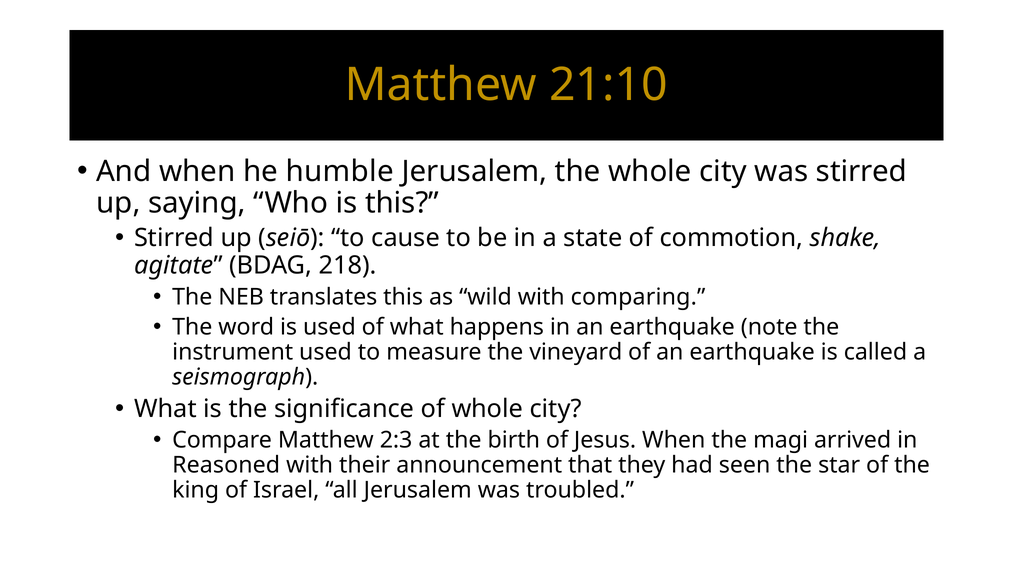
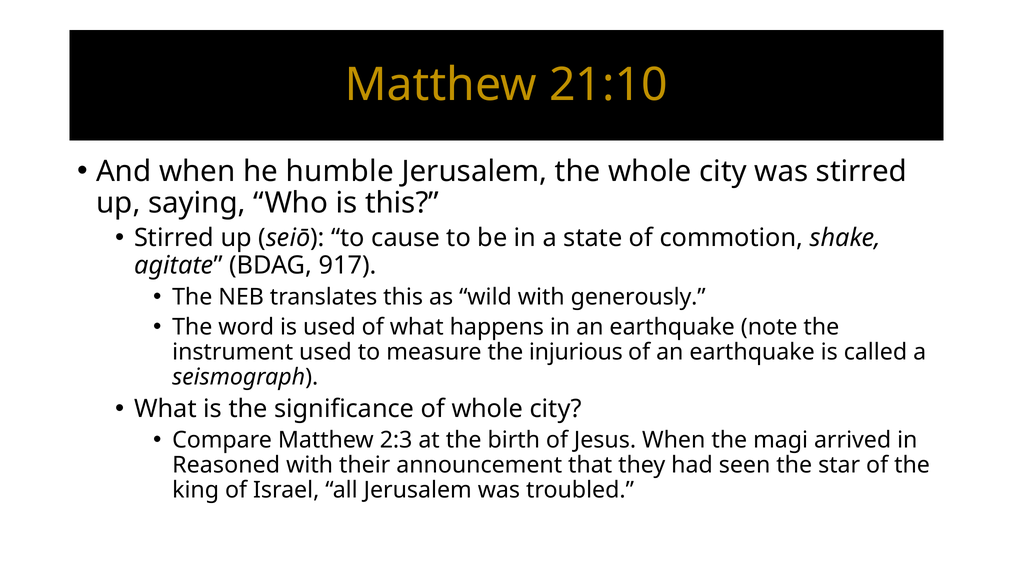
218: 218 -> 917
comparing: comparing -> generously
vineyard: vineyard -> injurious
